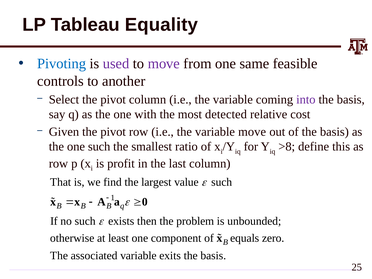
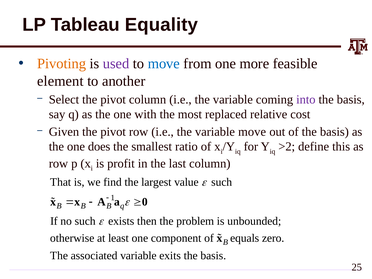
Pivoting colour: blue -> orange
move at (164, 64) colour: purple -> blue
same: same -> more
controls: controls -> element
detected: detected -> replaced
one such: such -> does
>8: >8 -> >2
